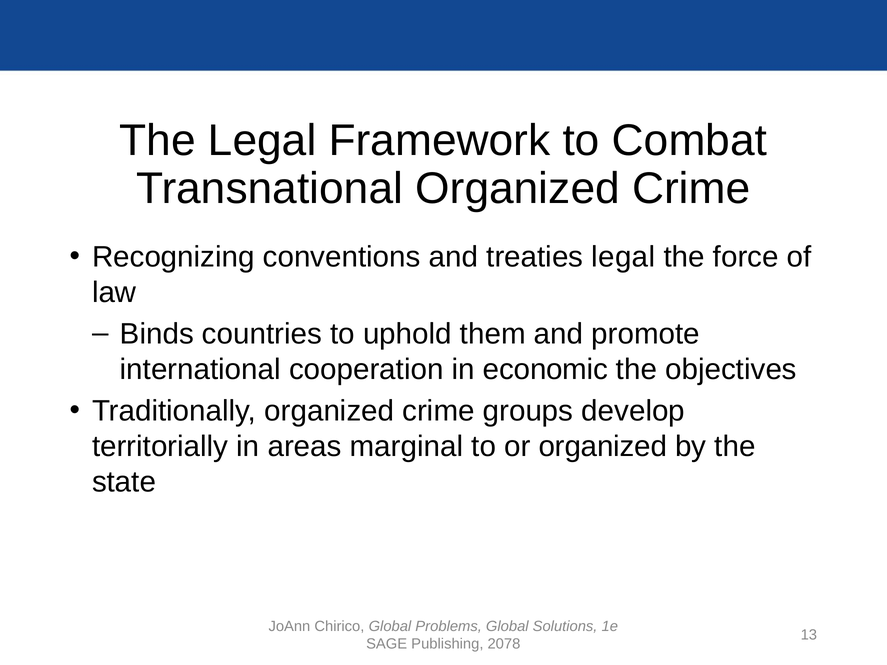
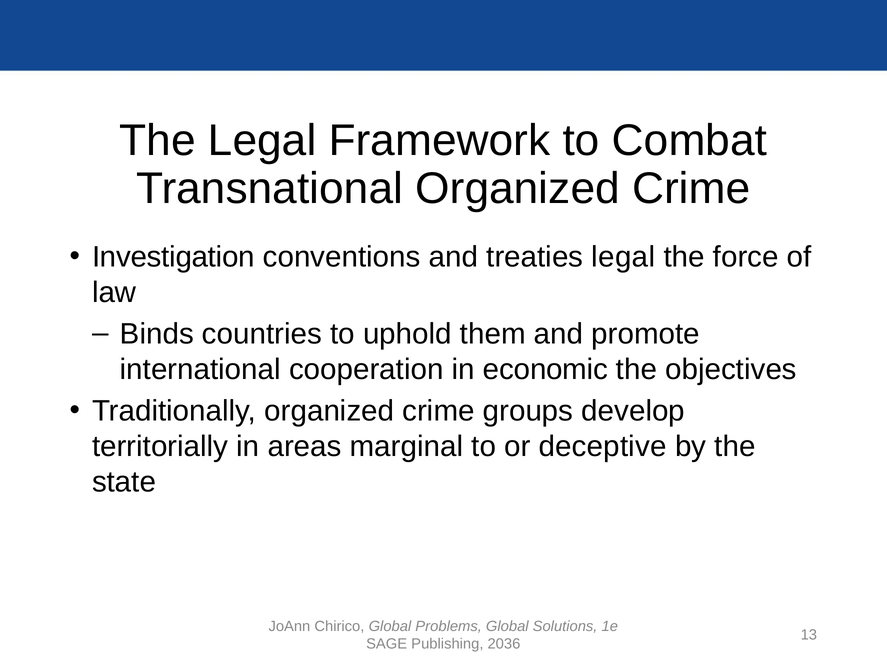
Recognizing: Recognizing -> Investigation
or organized: organized -> deceptive
2078: 2078 -> 2036
